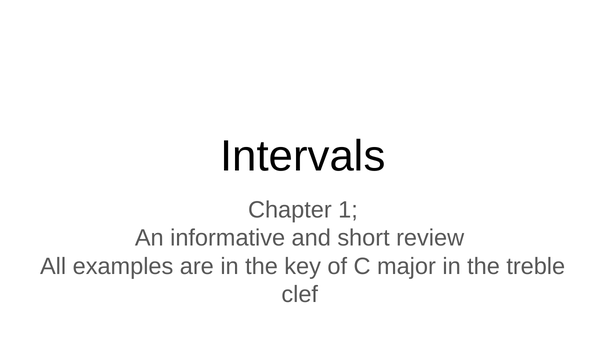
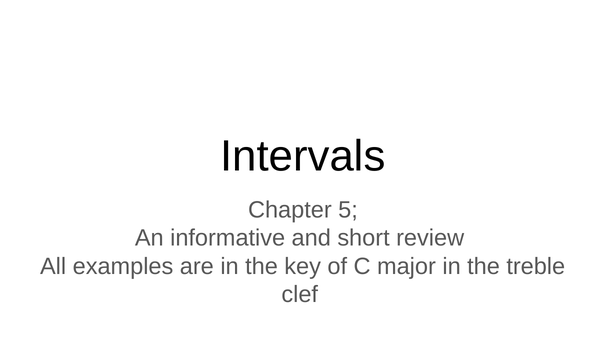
1: 1 -> 5
